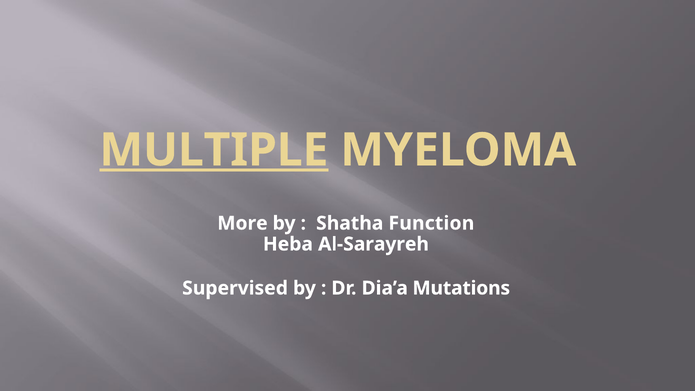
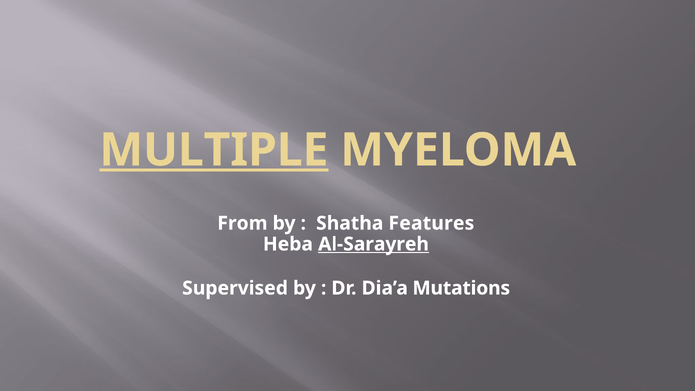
More: More -> From
Function: Function -> Features
Al-Sarayreh underline: none -> present
